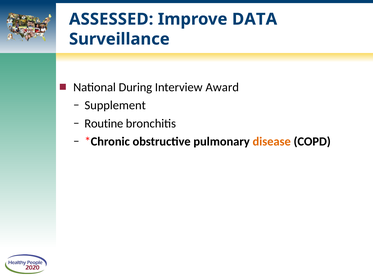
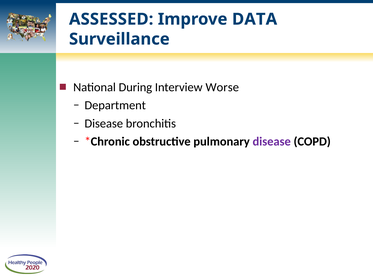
Award: Award -> Worse
Supplement: Supplement -> Department
Routine at (104, 123): Routine -> Disease
disease at (272, 141) colour: orange -> purple
